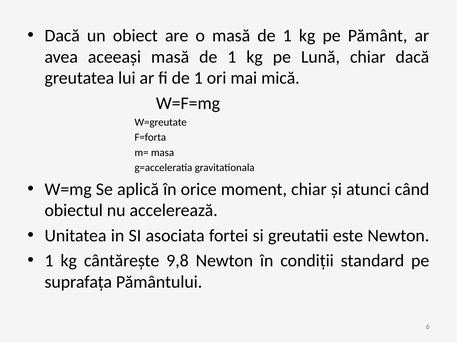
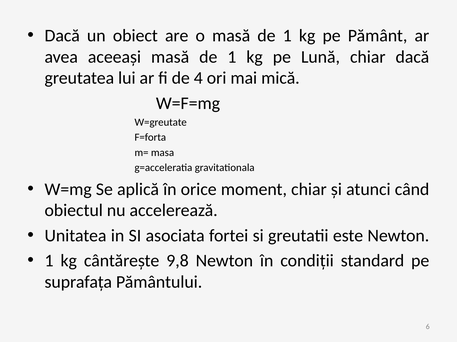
fi de 1: 1 -> 4
